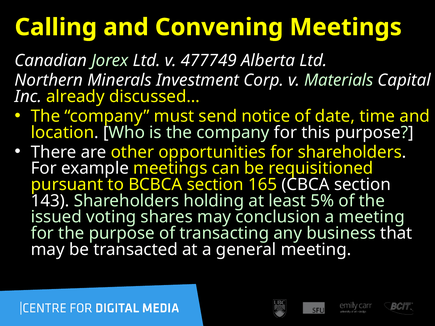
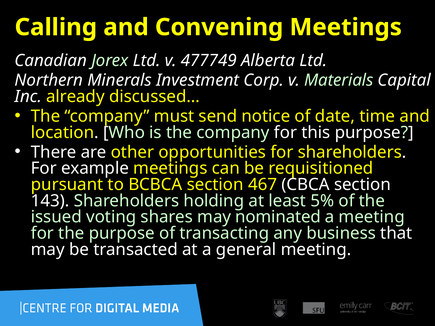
165: 165 -> 467
conclusion: conclusion -> nominated
